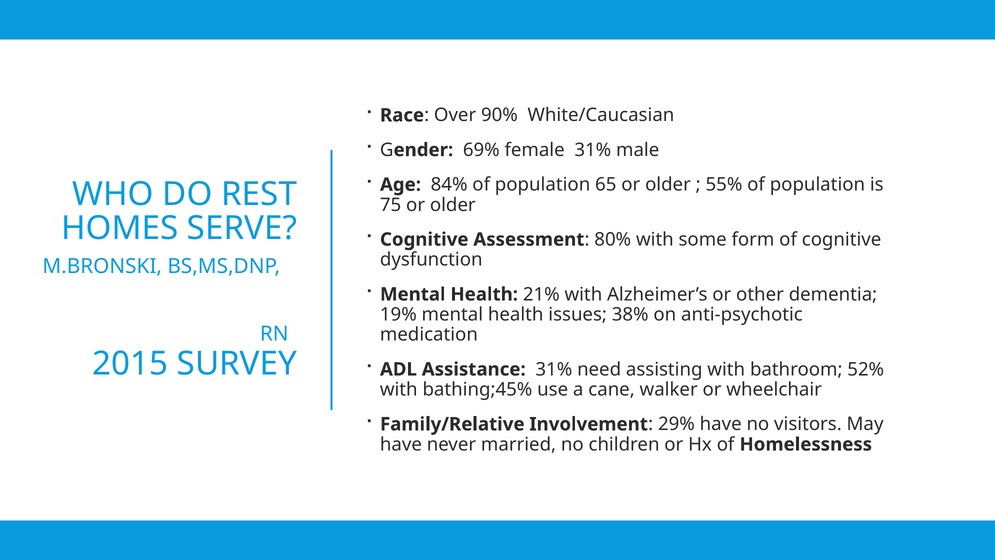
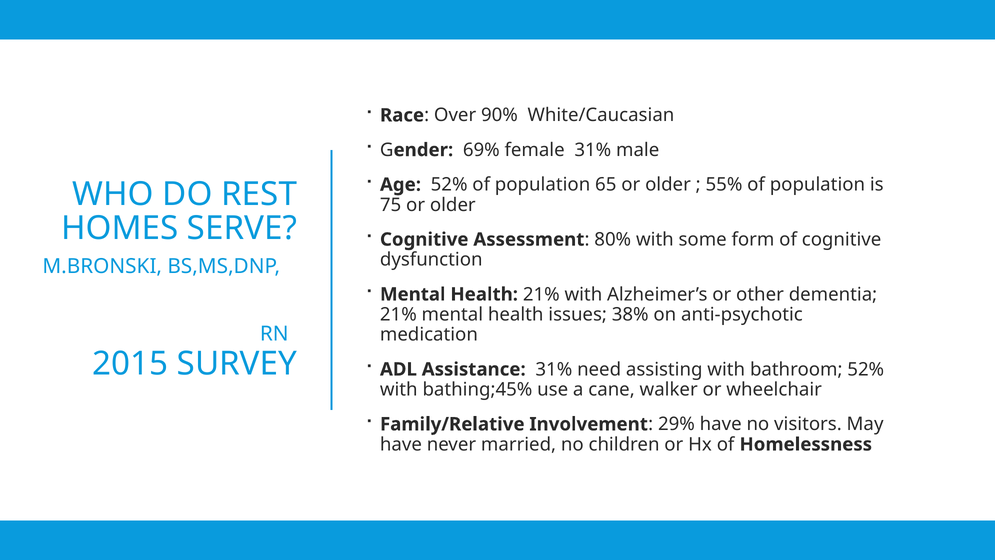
Age 84%: 84% -> 52%
19% at (398, 314): 19% -> 21%
